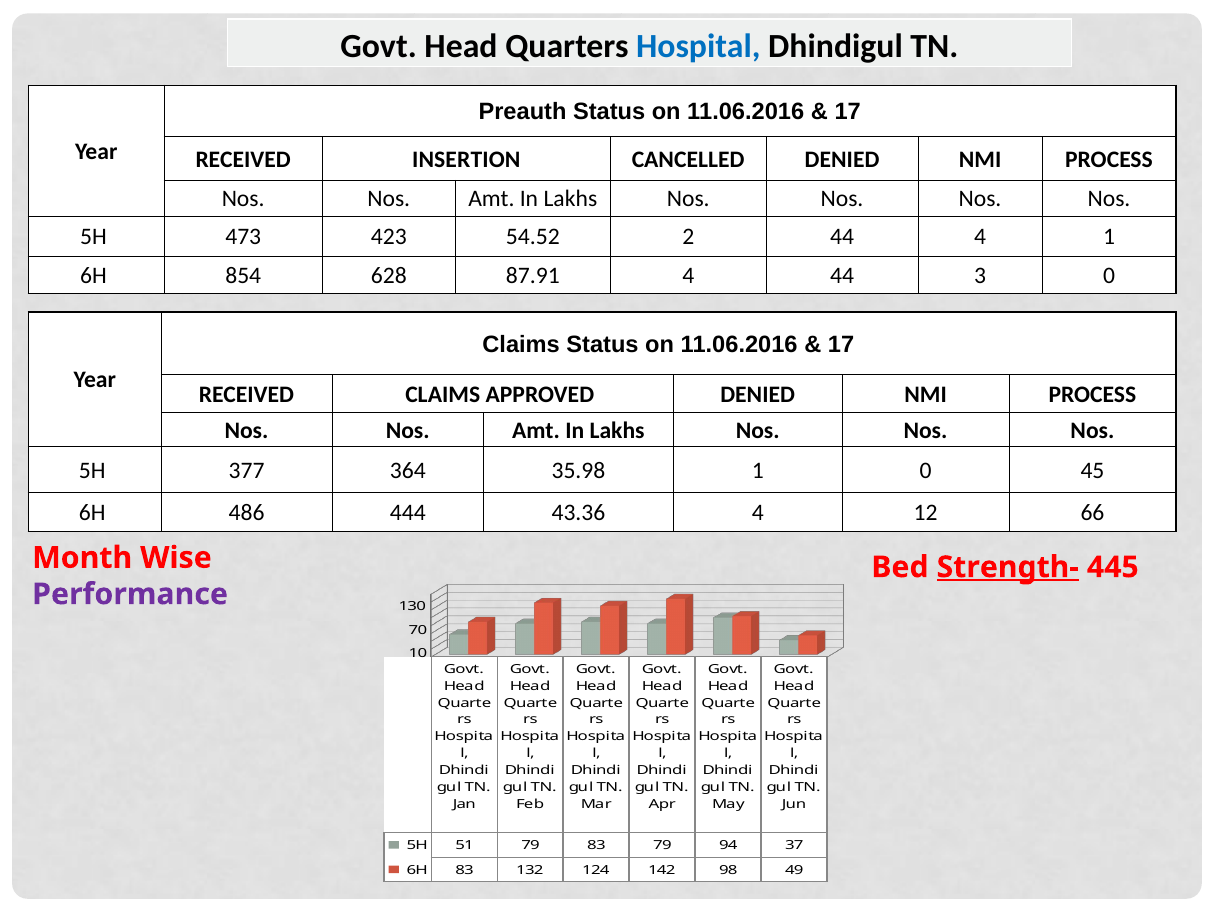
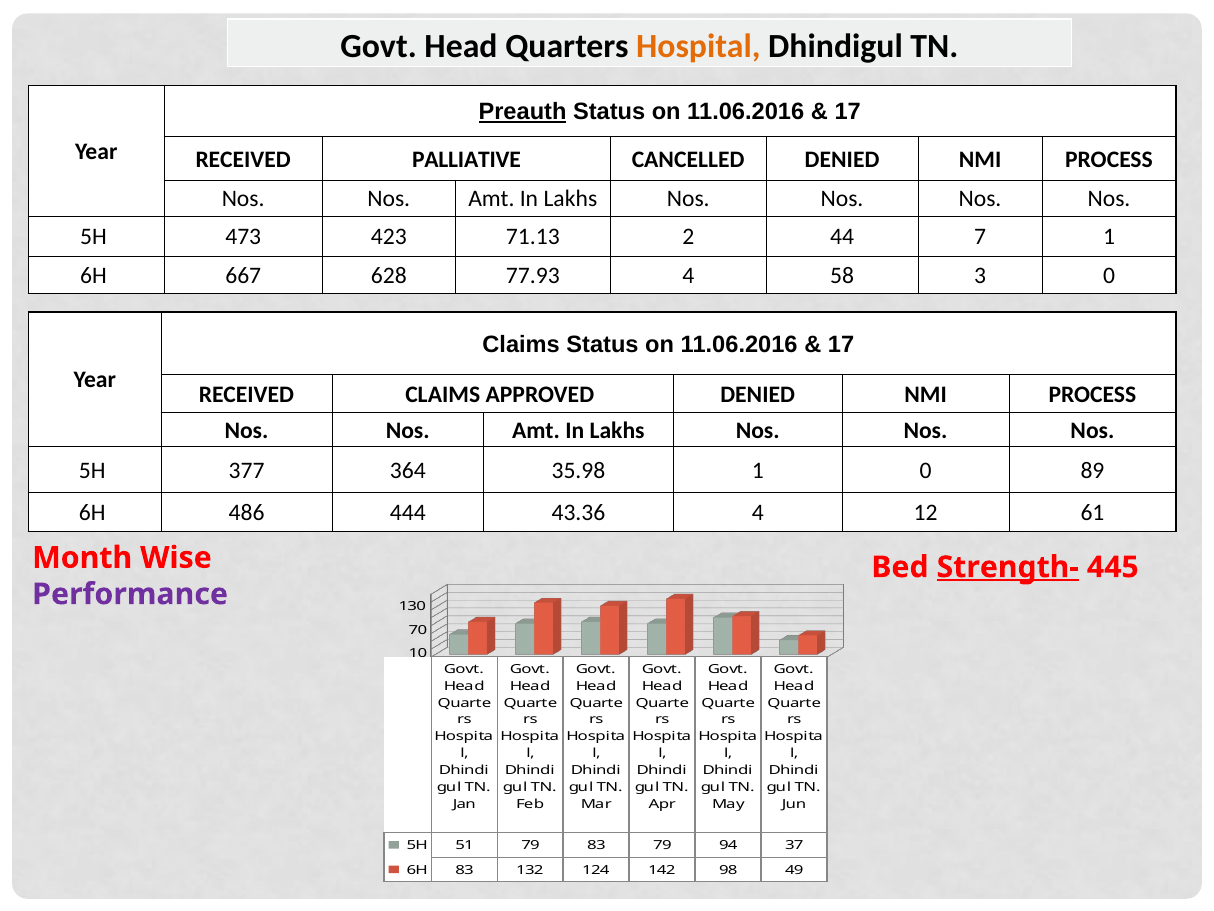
Hospital colour: blue -> orange
Preauth underline: none -> present
INSERTION: INSERTION -> PALLIATIVE
54.52: 54.52 -> 71.13
44 4: 4 -> 7
854: 854 -> 667
87.91: 87.91 -> 77.93
4 44: 44 -> 58
45: 45 -> 89
66: 66 -> 61
